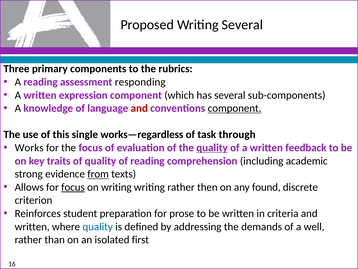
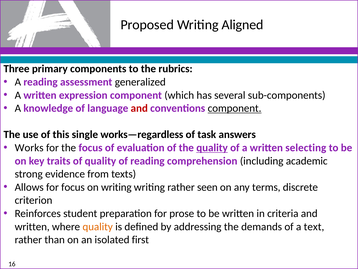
Writing Several: Several -> Aligned
responding: responding -> generalized
through: through -> answers
feedback: feedback -> selecting
from underline: present -> none
focus at (73, 187) underline: present -> none
then: then -> seen
found: found -> terms
quality at (98, 226) colour: blue -> orange
well: well -> text
